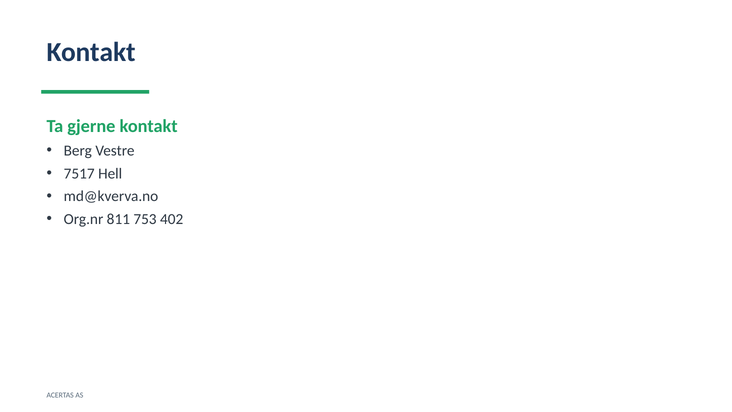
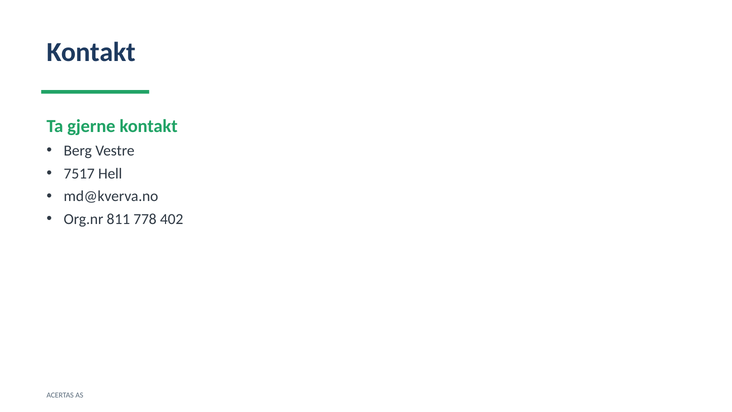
753: 753 -> 778
